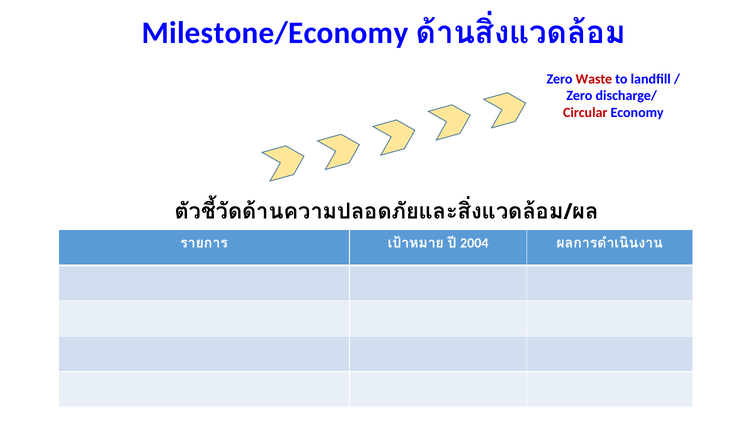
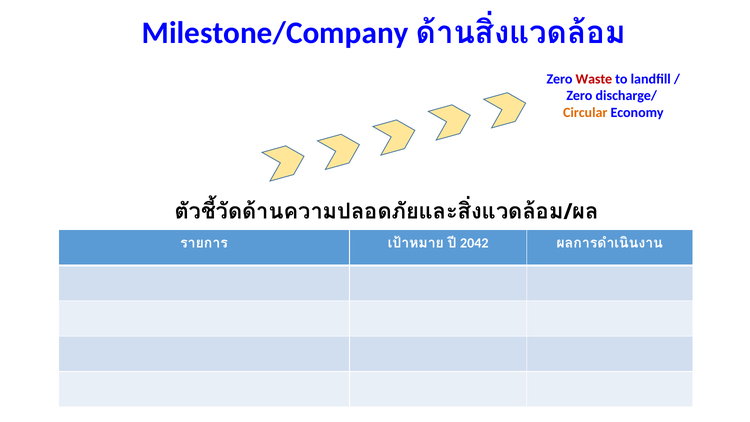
Milestone/Economy: Milestone/Economy -> Milestone/Company
Circular colour: red -> orange
2004: 2004 -> 2042
